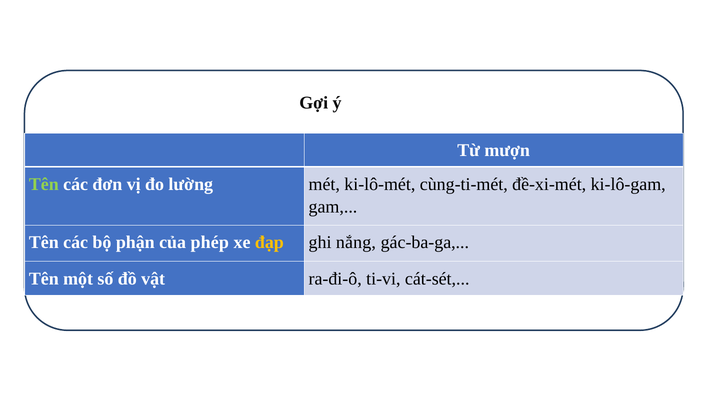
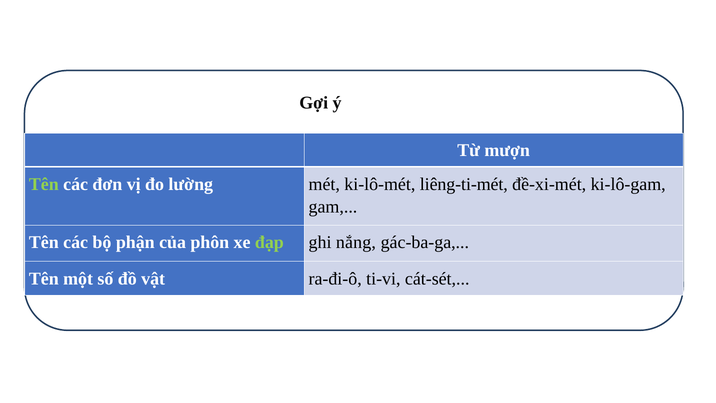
cùng-ti-mét: cùng-ti-mét -> liêng-ti-mét
phép: phép -> phôn
đạp colour: yellow -> light green
